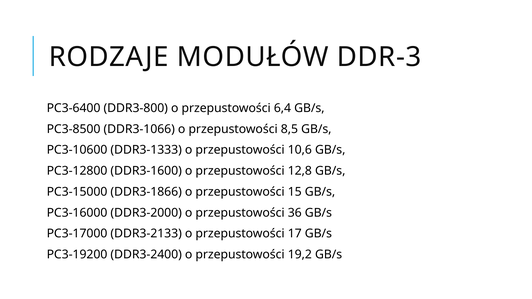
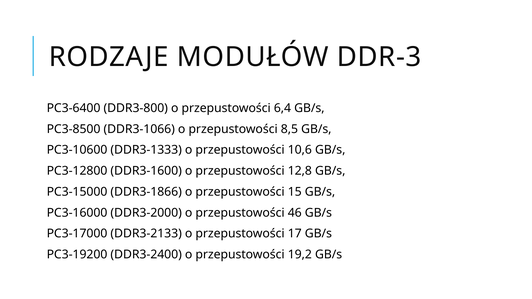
36: 36 -> 46
